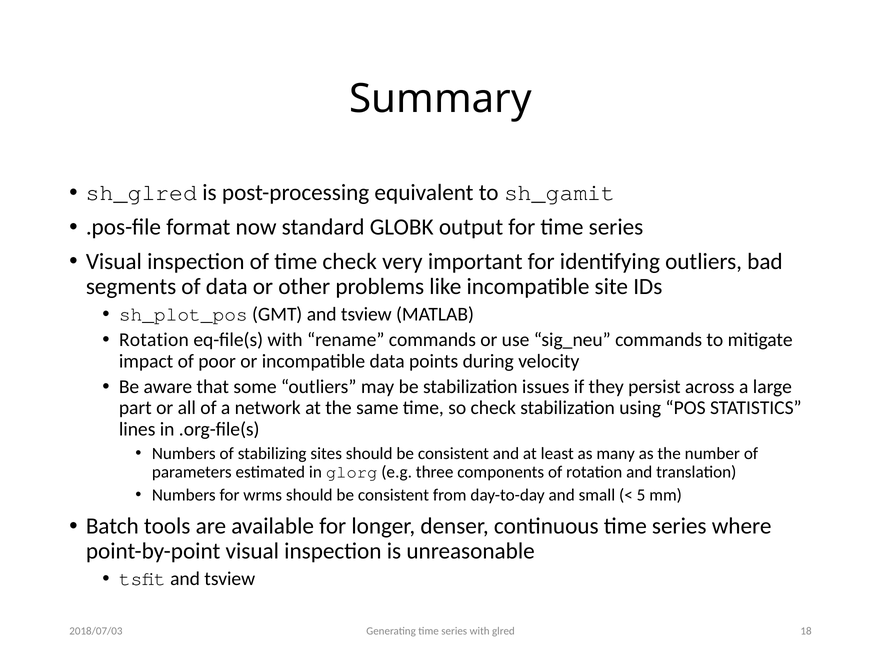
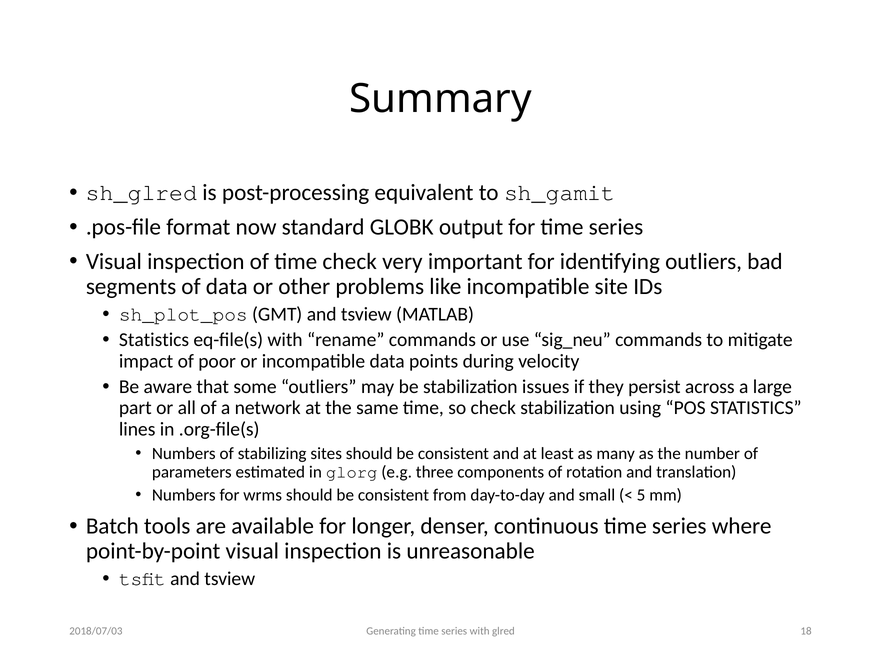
Rotation at (154, 340): Rotation -> Statistics
